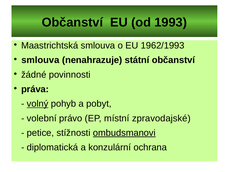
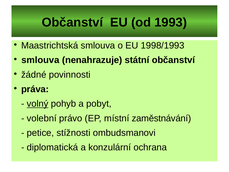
1962/1993: 1962/1993 -> 1998/1993
zpravodajské: zpravodajské -> zaměstnávání
ombudsmanovi underline: present -> none
